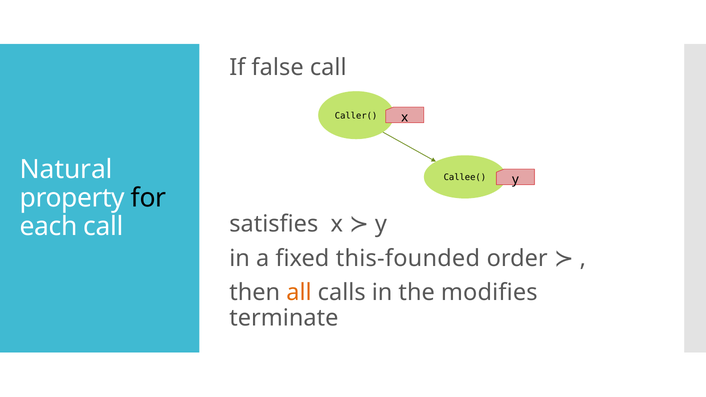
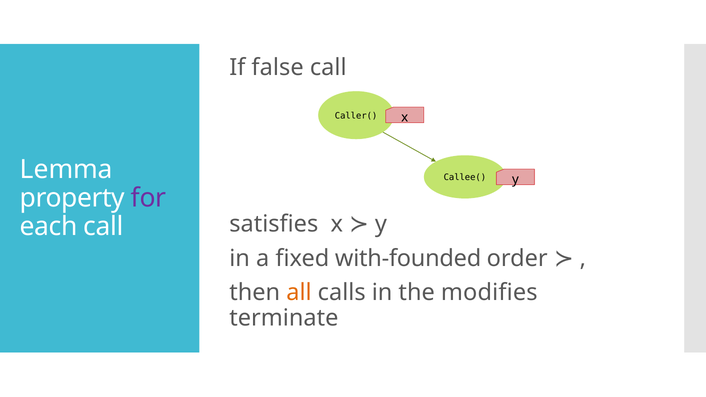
Natural: Natural -> Lemma
for colour: black -> purple
this-founded: this-founded -> with-founded
